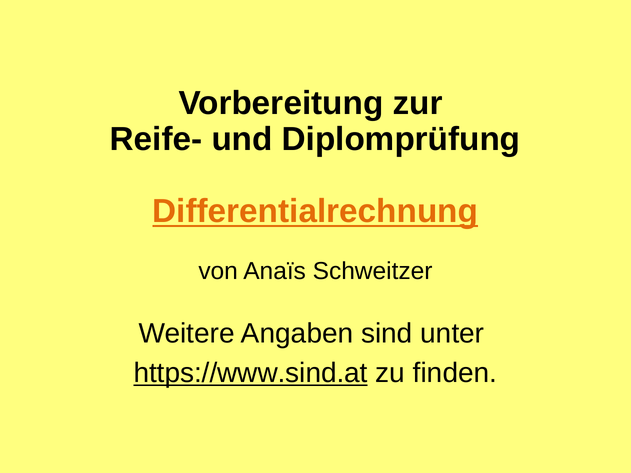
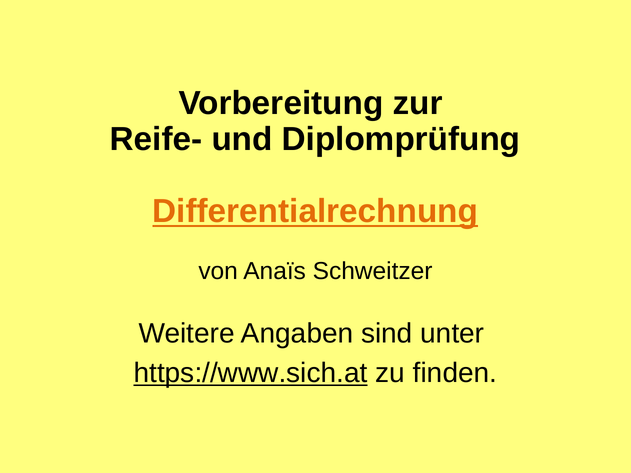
https://www.sind.at: https://www.sind.at -> https://www.sich.at
